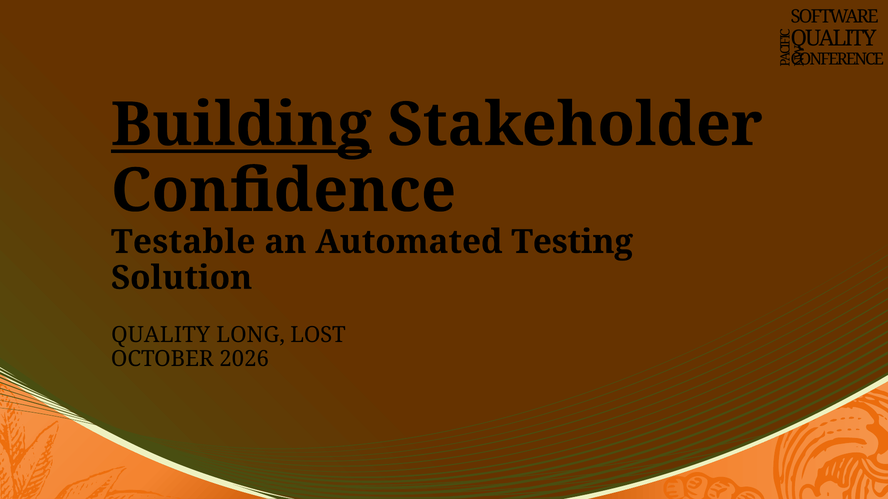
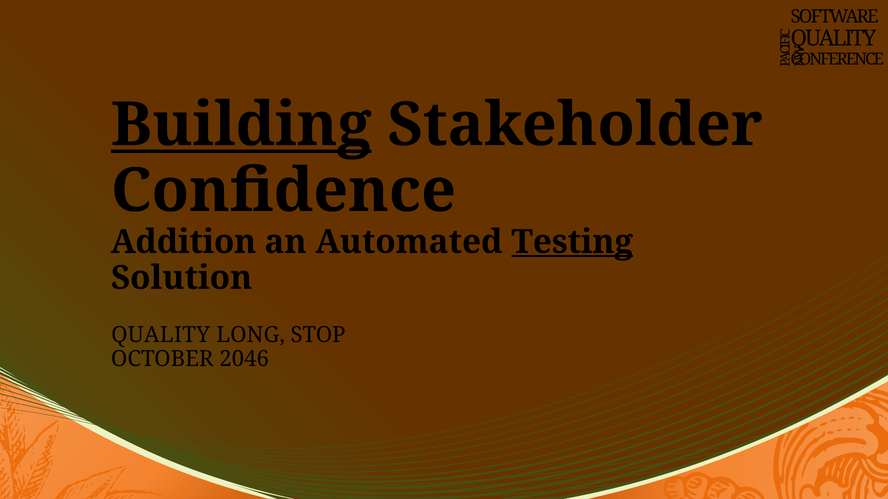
Testable: Testable -> Addition
Testing underline: none -> present
LOST: LOST -> STOP
2026: 2026 -> 2046
